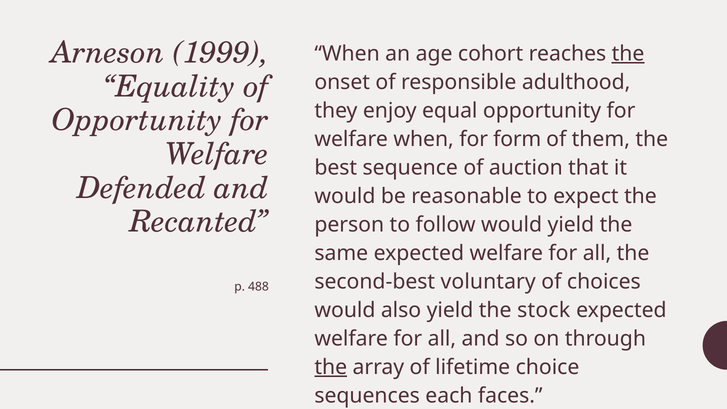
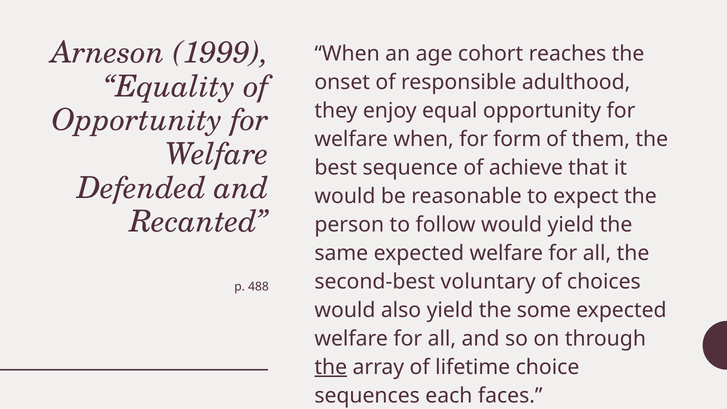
the at (628, 54) underline: present -> none
auction: auction -> achieve
stock: stock -> some
